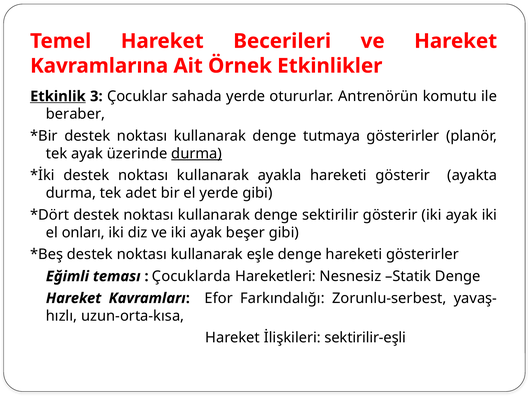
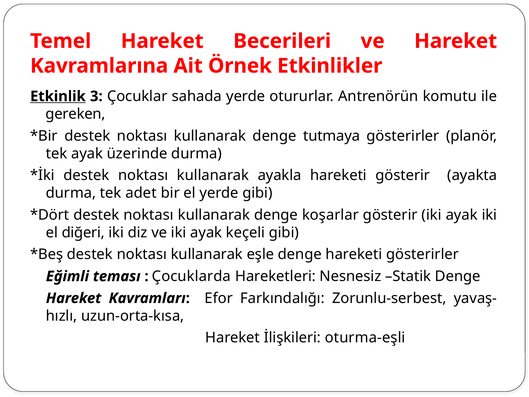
beraber: beraber -> gereken
durma at (197, 153) underline: present -> none
sektirilir: sektirilir -> koşarlar
onları: onları -> diğeri
beşer: beşer -> keçeli
sektirilir-eşli: sektirilir-eşli -> oturma-eşli
